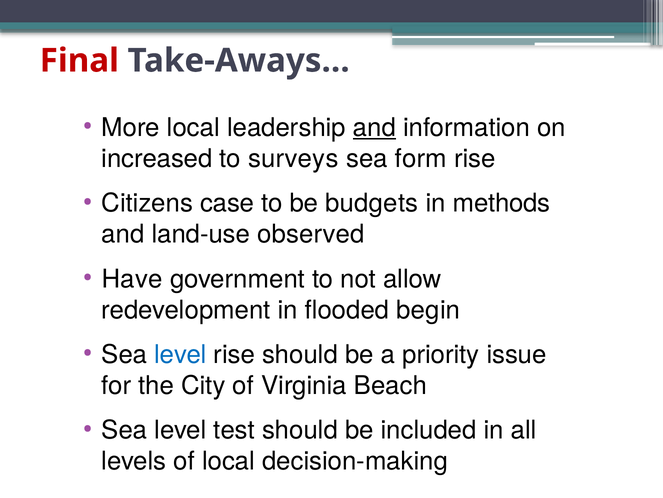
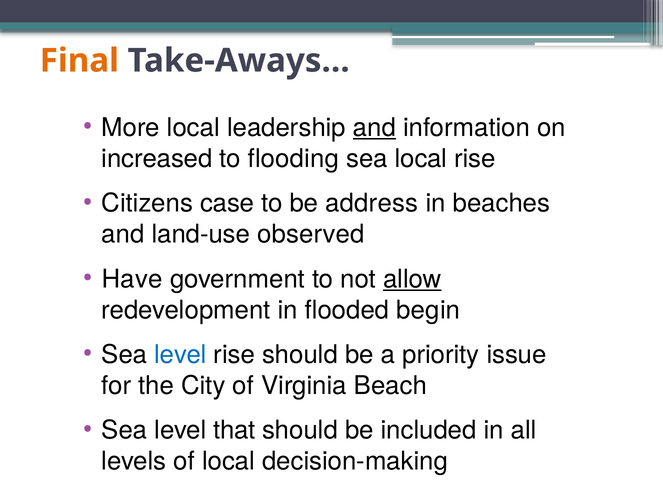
Final colour: red -> orange
surveys: surveys -> flooding
sea form: form -> local
budgets: budgets -> address
methods: methods -> beaches
allow underline: none -> present
test: test -> that
